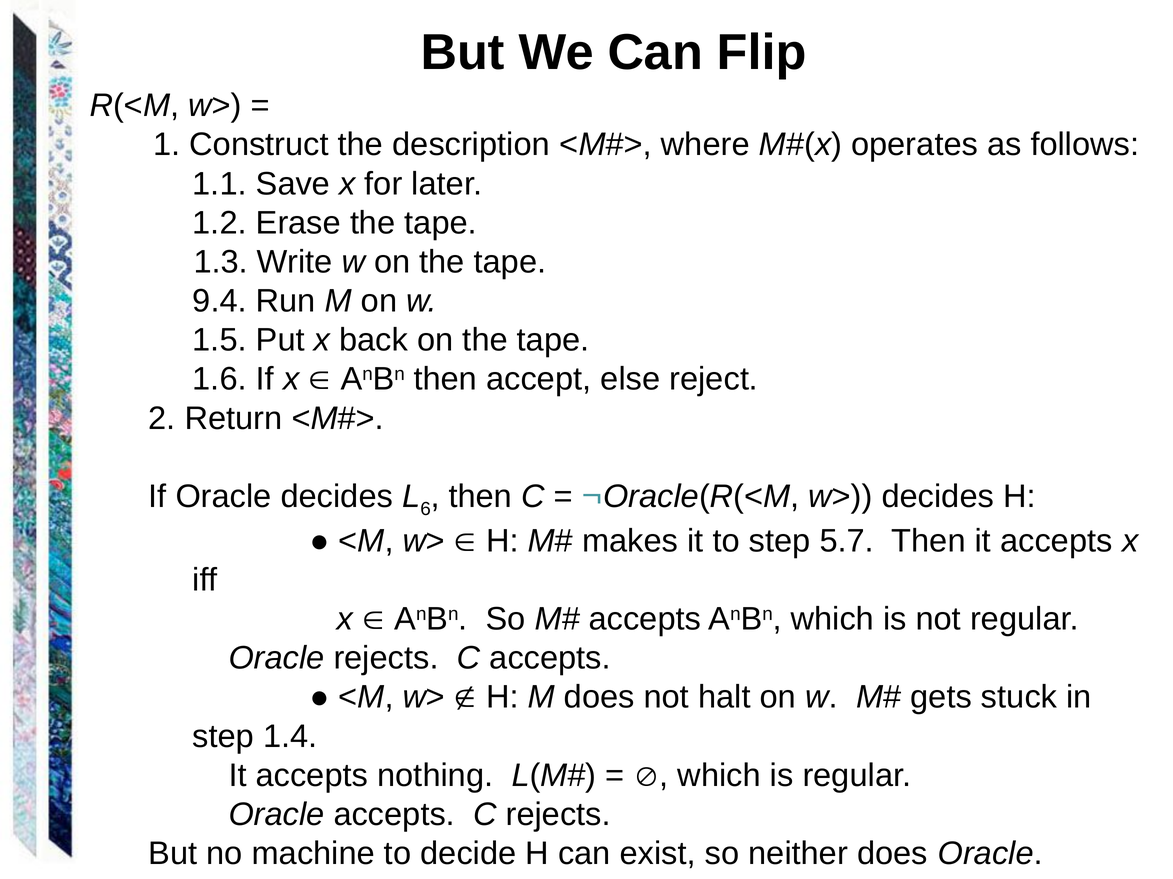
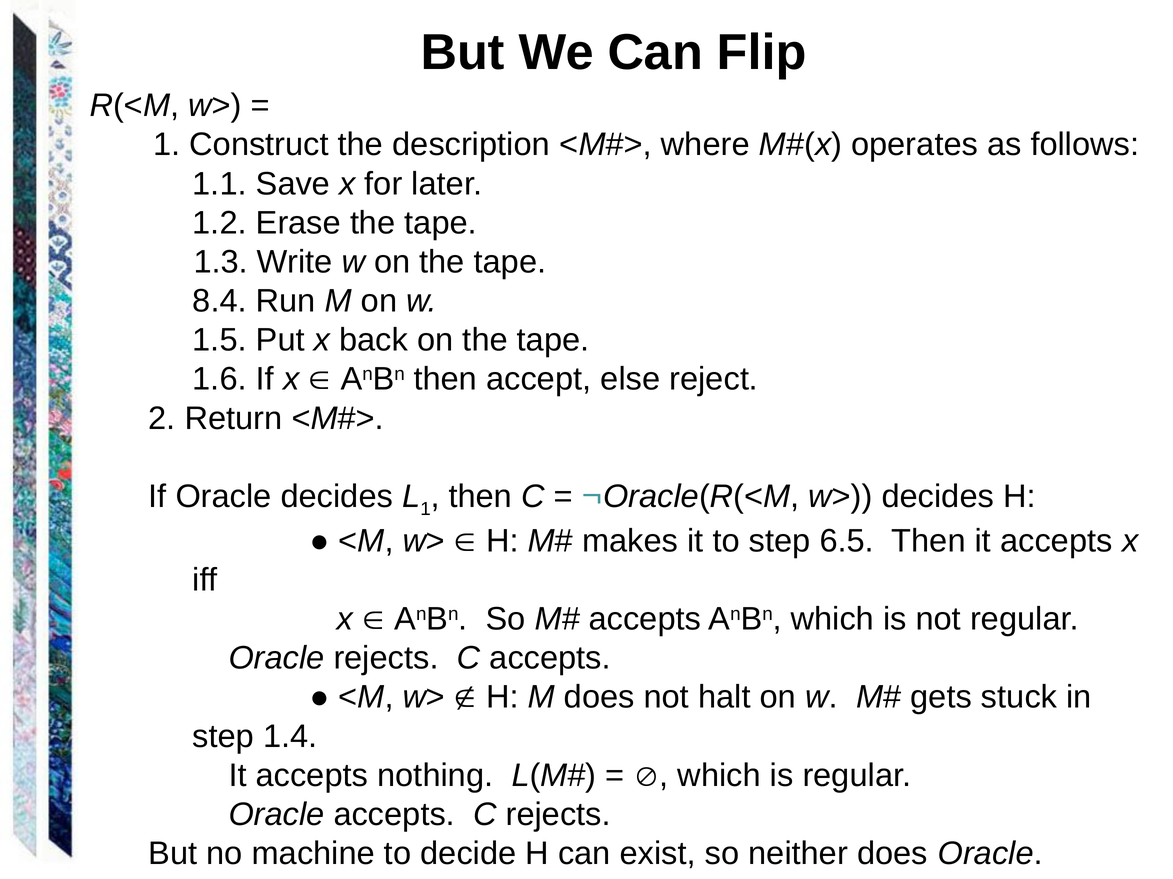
9.4: 9.4 -> 8.4
6 at (426, 510): 6 -> 1
5.7: 5.7 -> 6.5
